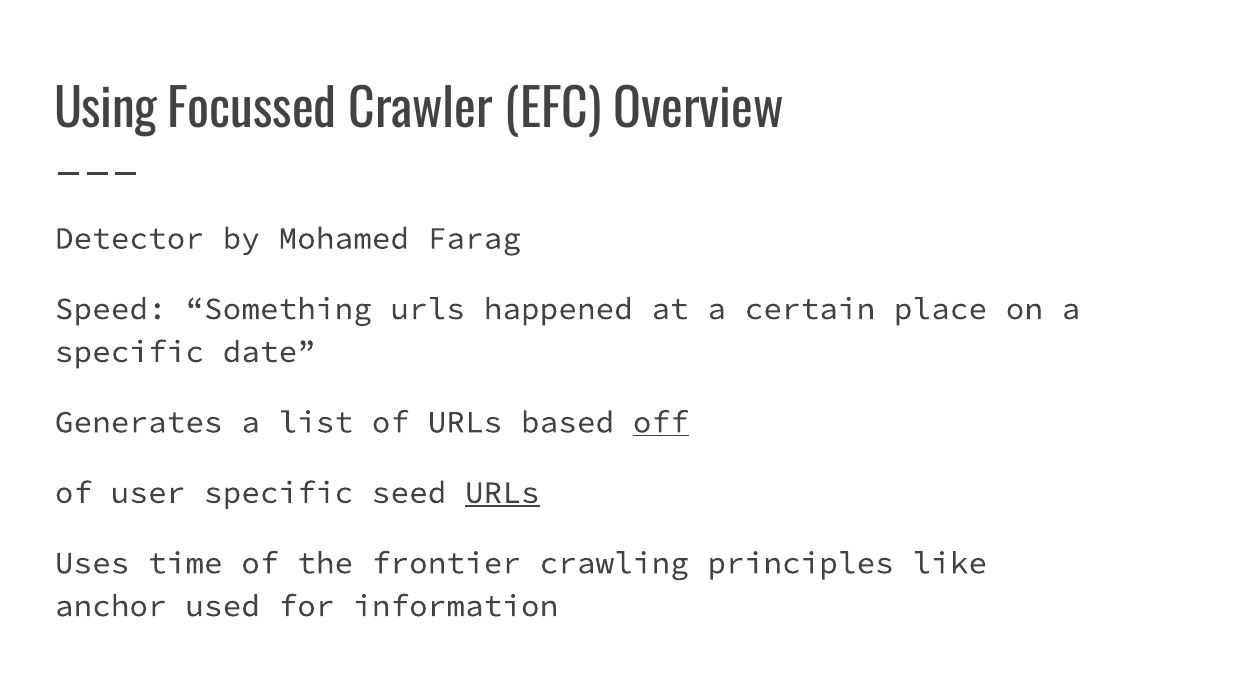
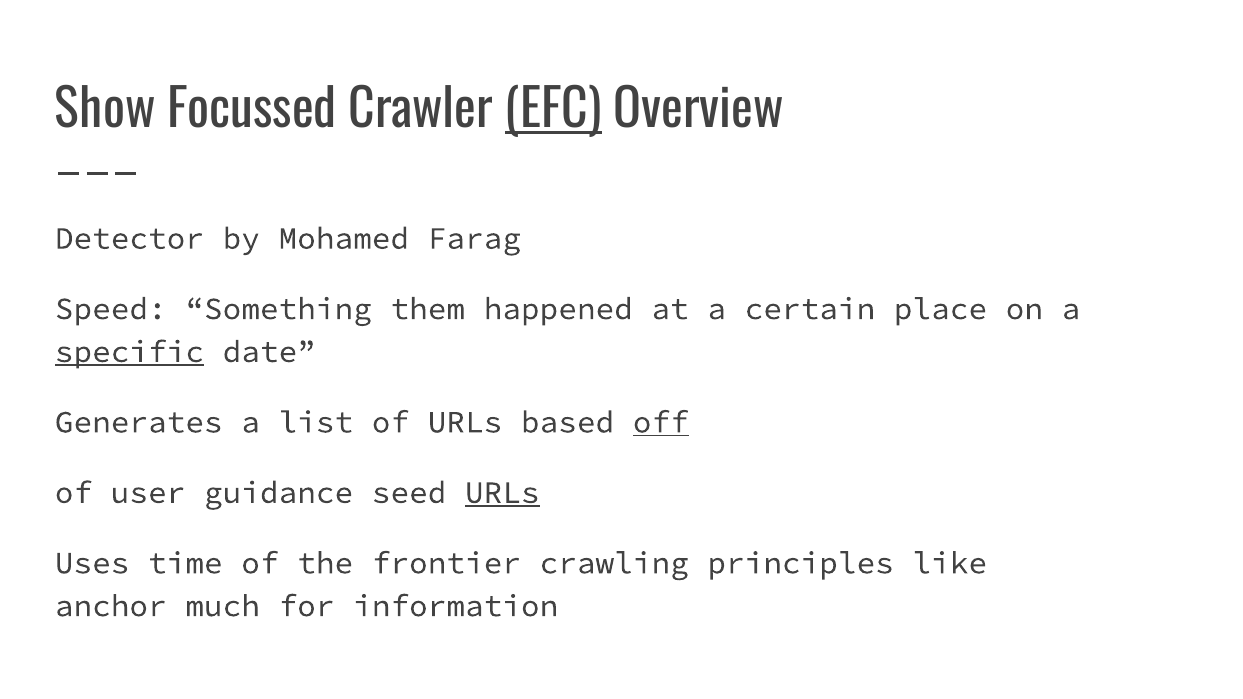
Using: Using -> Show
EFC underline: none -> present
Something urls: urls -> them
specific at (129, 352) underline: none -> present
user specific: specific -> guidance
used: used -> much
